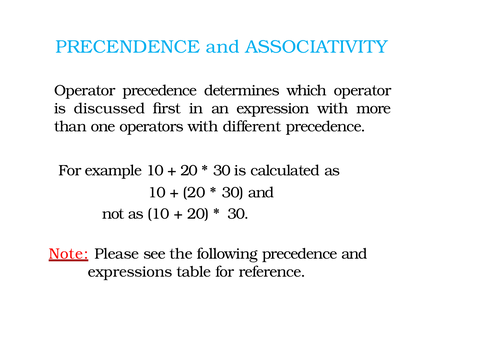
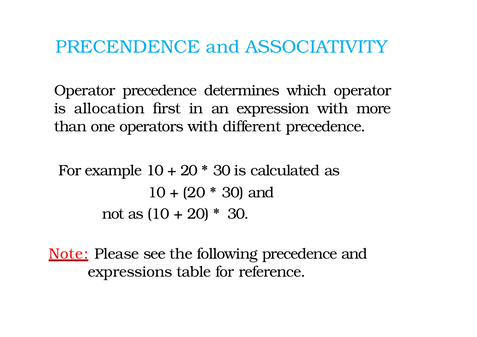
discussed: discussed -> allocation
